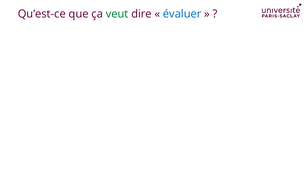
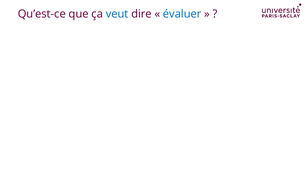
veut colour: green -> blue
